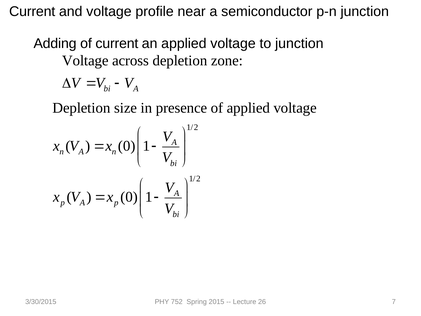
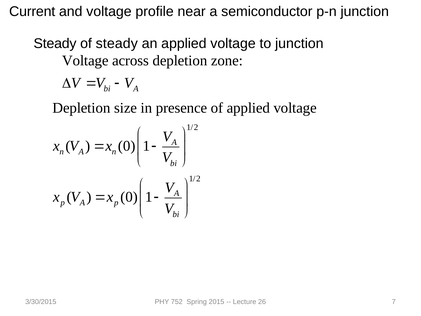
Adding at (55, 44): Adding -> Steady
of current: current -> steady
